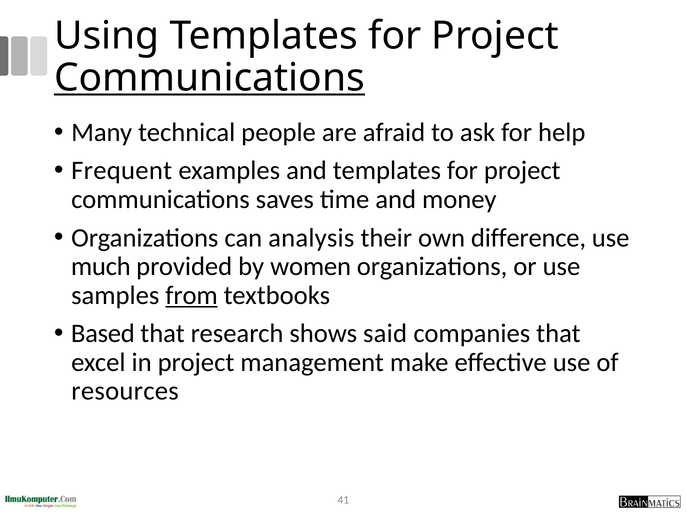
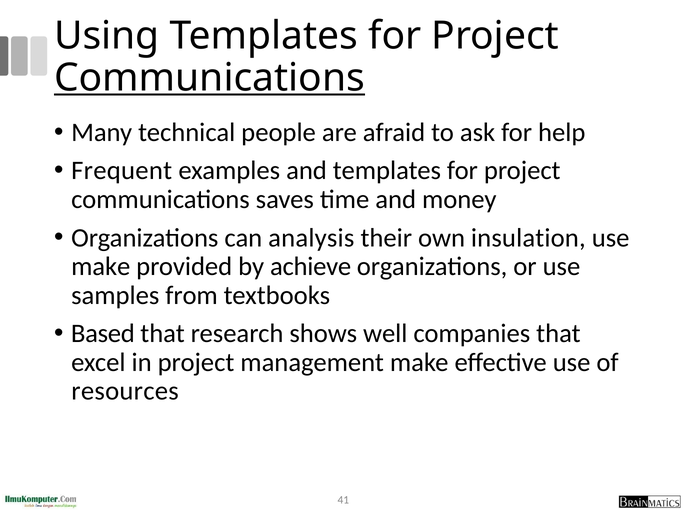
difference: difference -> insulation
much at (101, 267): much -> make
women: women -> achieve
from underline: present -> none
said: said -> well
